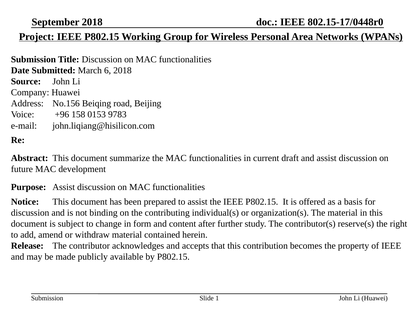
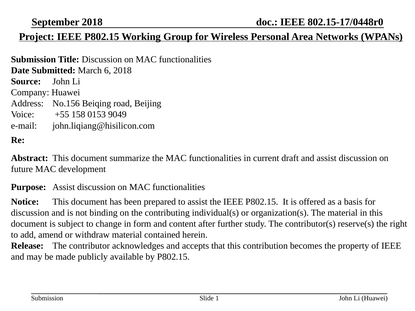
+96: +96 -> +55
9783: 9783 -> 9049
